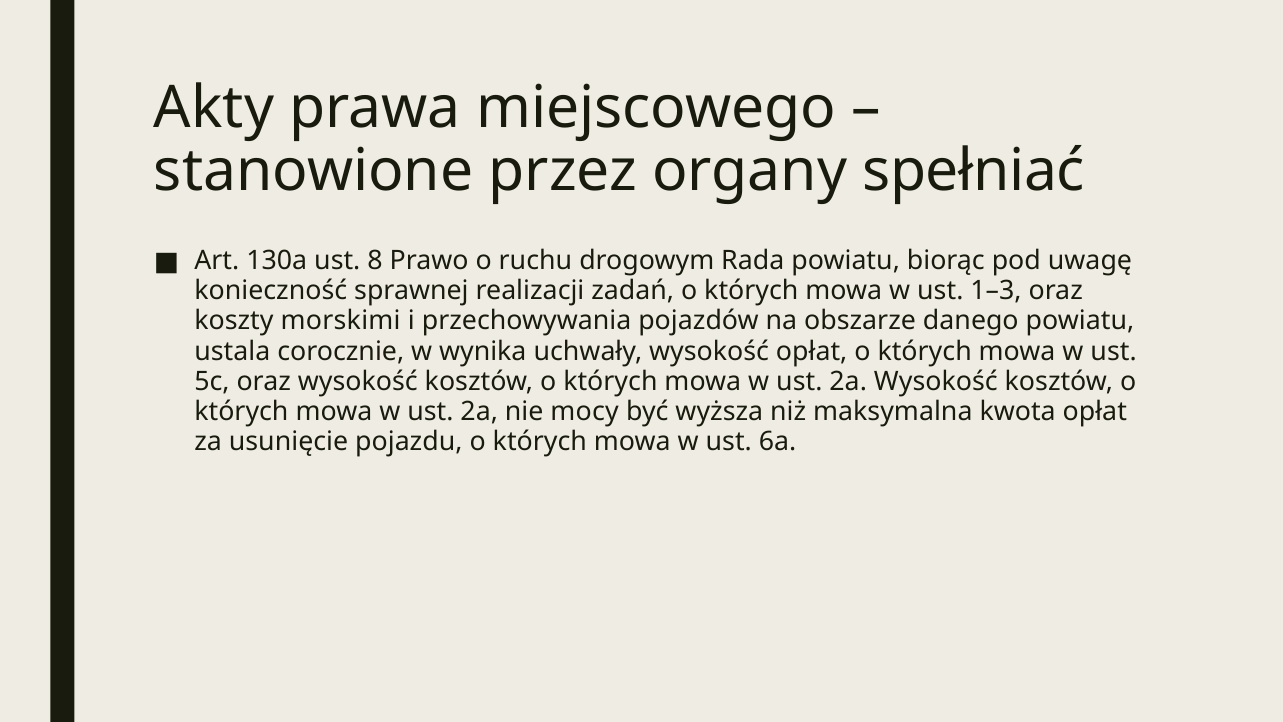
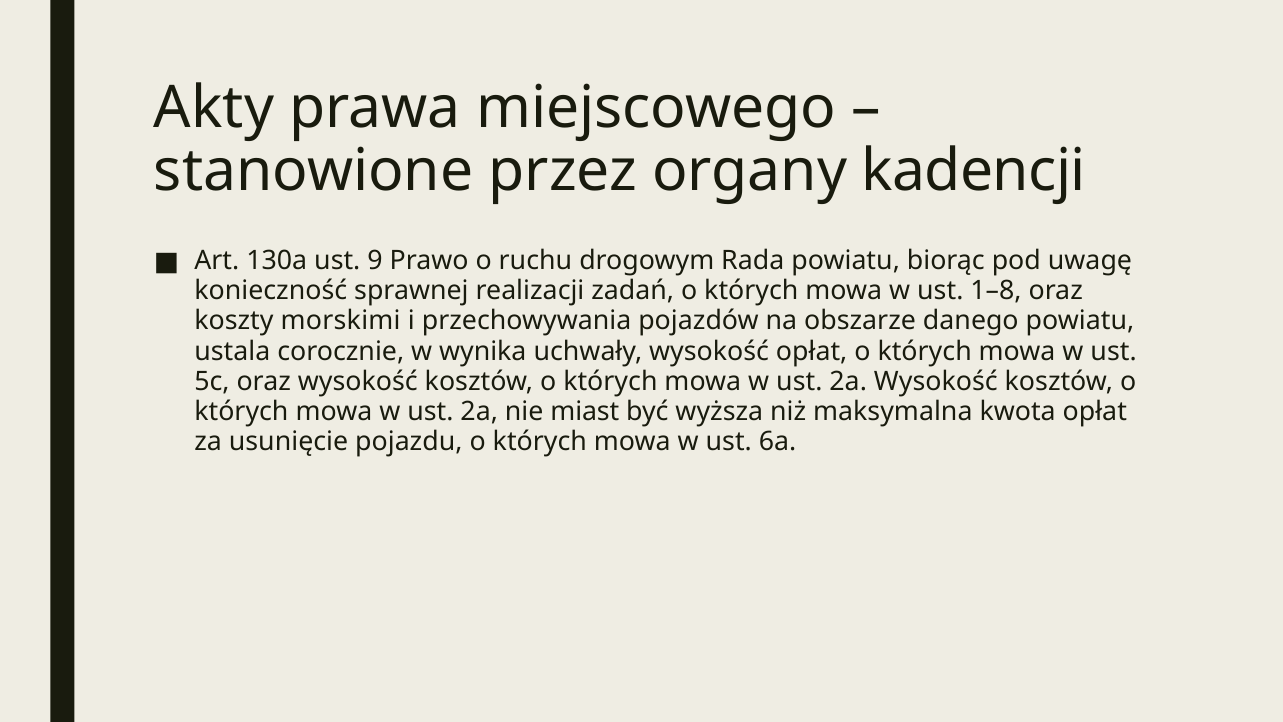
spełniać: spełniać -> kadencji
8: 8 -> 9
1–3: 1–3 -> 1–8
mocy: mocy -> miast
